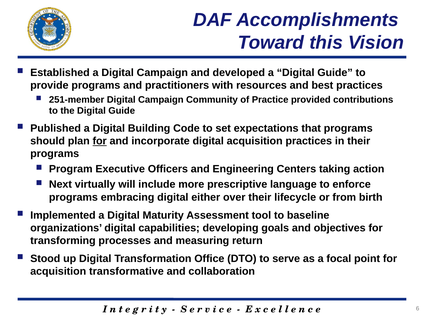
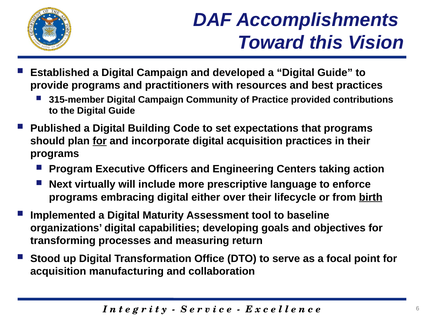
251-member: 251-member -> 315-member
birth underline: none -> present
transformative: transformative -> manufacturing
